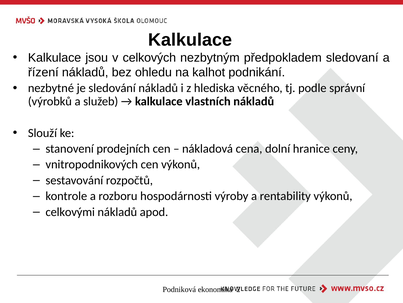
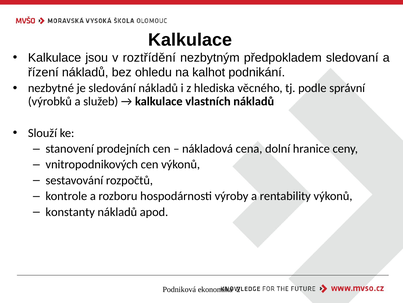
celkových: celkových -> roztřídění
celkovými: celkovými -> konstanty
